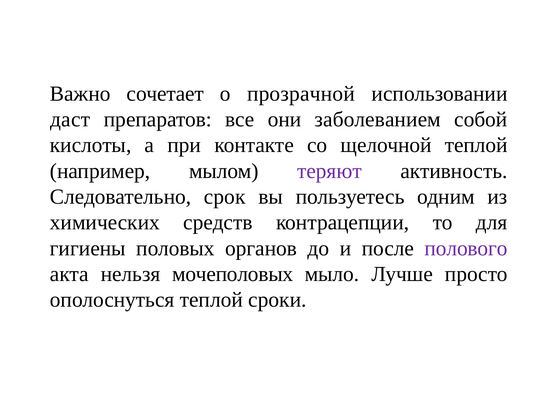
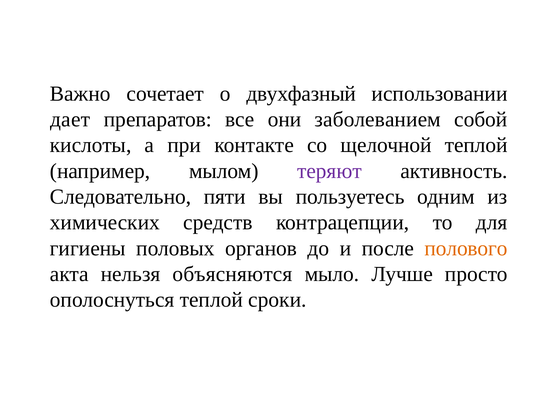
прозрачной: прозрачной -> двухфазный
даст: даст -> дает
срок: срок -> пяти
полового colour: purple -> orange
мочеполовых: мочеполовых -> объясняются
